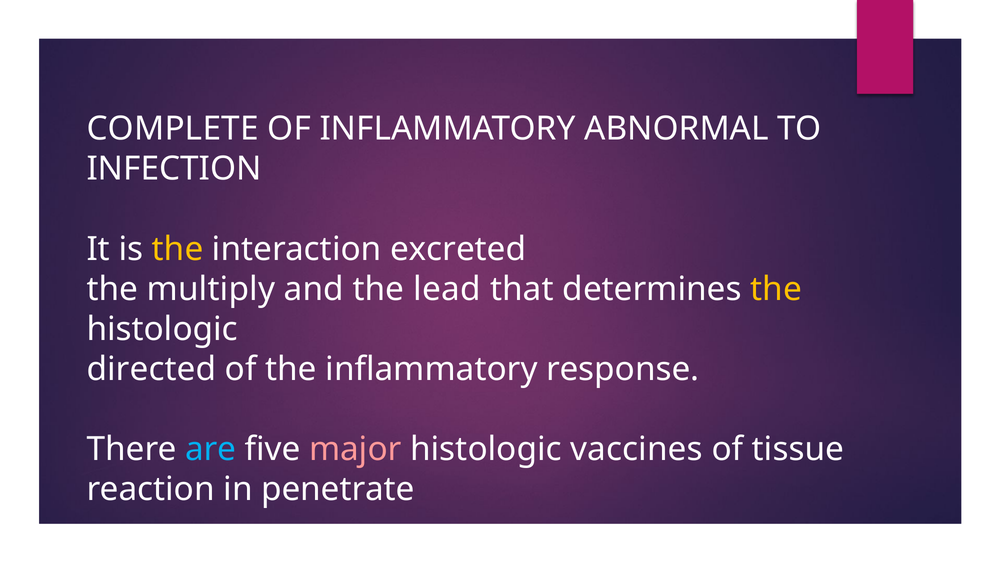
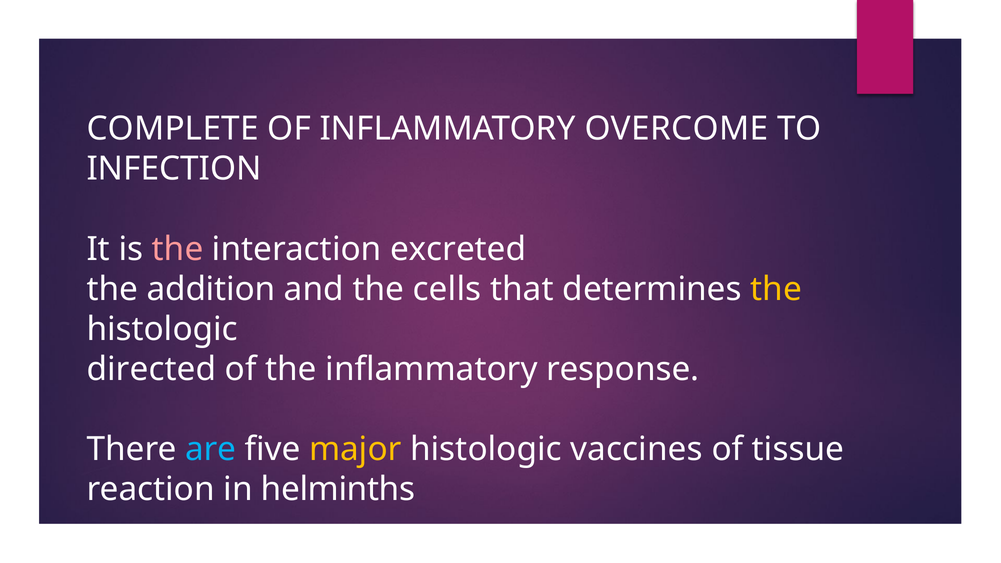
ABNORMAL: ABNORMAL -> OVERCOME
the at (178, 249) colour: yellow -> pink
multiply: multiply -> addition
lead: lead -> cells
major colour: pink -> yellow
penetrate: penetrate -> helminths
